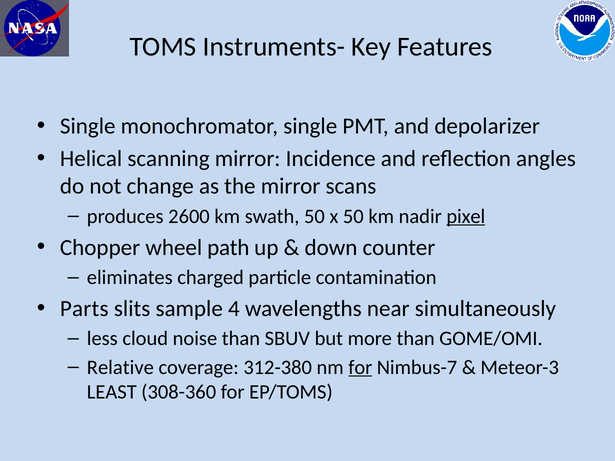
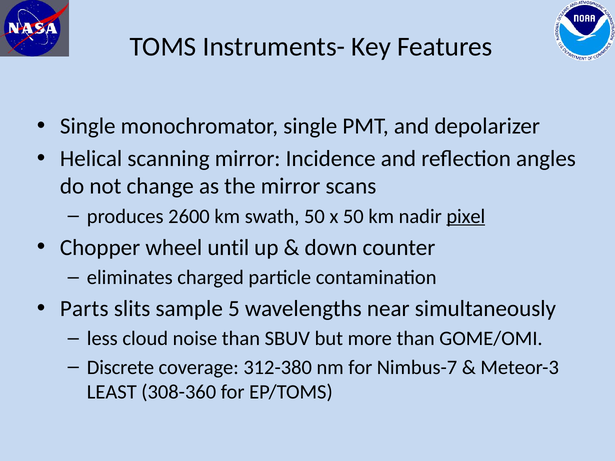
path: path -> until
4: 4 -> 5
Relative: Relative -> Discrete
for at (360, 367) underline: present -> none
